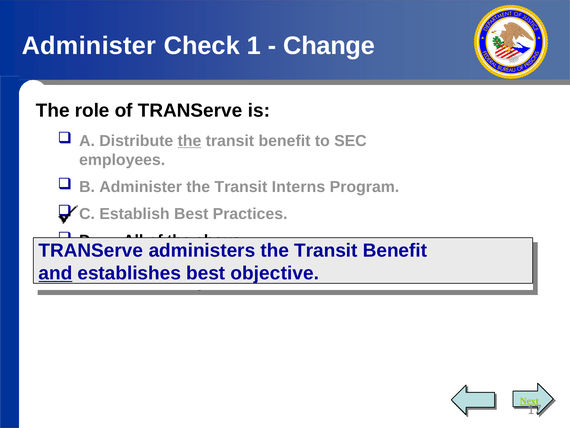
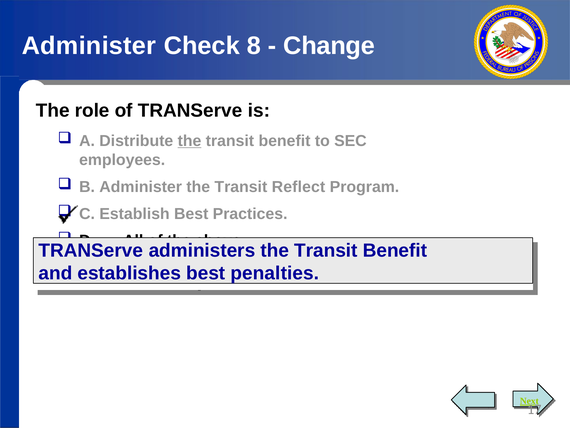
1: 1 -> 8
Interns: Interns -> Reflect
and underline: present -> none
objective: objective -> penalties
